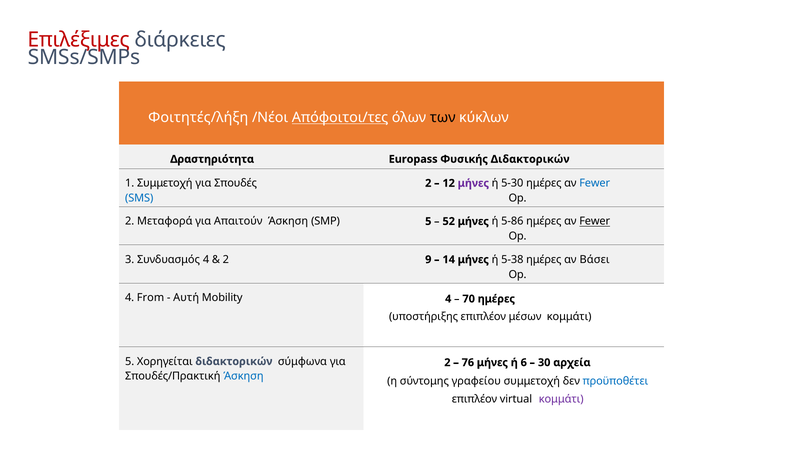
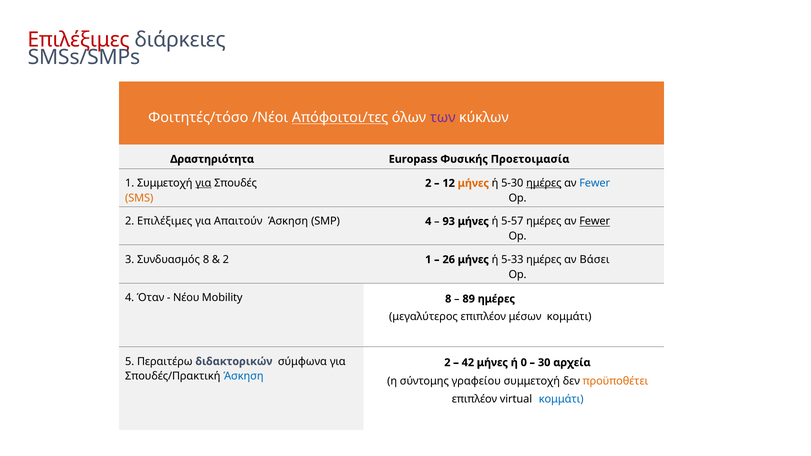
Φοιτητές/λήξη: Φοιτητές/λήξη -> Φοιτητές/τόσο
των colour: black -> purple
Φυσικής Διδακτορικών: Διδακτορικών -> Προετοιμασία
για at (203, 183) underline: none -> present
μήνες at (473, 183) colour: purple -> orange
ημέρες at (544, 183) underline: none -> present
SMS colour: blue -> orange
2 Μεταφορά: Μεταφορά -> Επιλέξιμες
SMP 5: 5 -> 4
52: 52 -> 93
5-86: 5-86 -> 5-57
Συνδυασμός 4: 4 -> 8
2 9: 9 -> 1
14: 14 -> 26
5-38: 5-38 -> 5-33
From: From -> Όταν
Αυτή: Αυτή -> Νέου
Mobility 4: 4 -> 8
70: 70 -> 89
υποστήριξης: υποστήριξης -> μεγαλύτερος
Χορηγείται: Χορηγείται -> Περαιτέρω
76: 76 -> 42
6: 6 -> 0
προϋποθέτει colour: blue -> orange
κομμάτι at (561, 399) colour: purple -> blue
